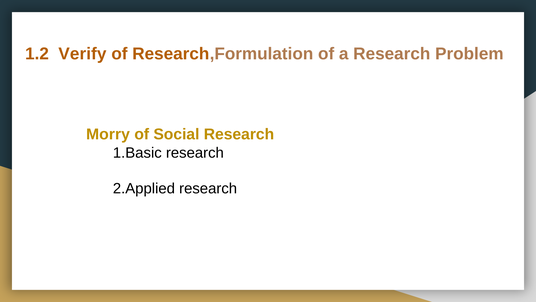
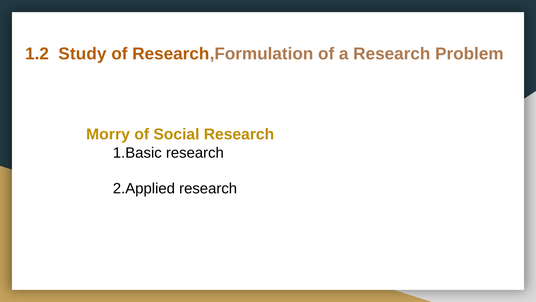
Verify: Verify -> Study
